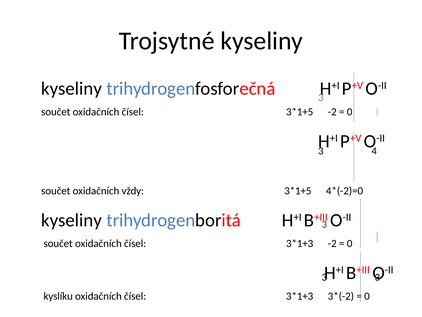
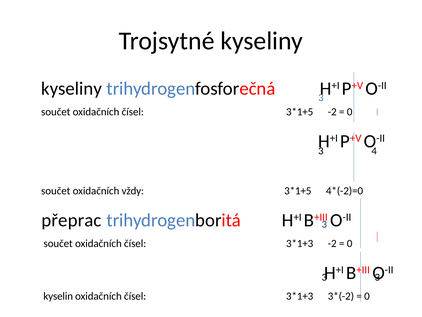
kyseliny at (72, 220): kyseliny -> přeprac
kyslíku: kyslíku -> kyselin
